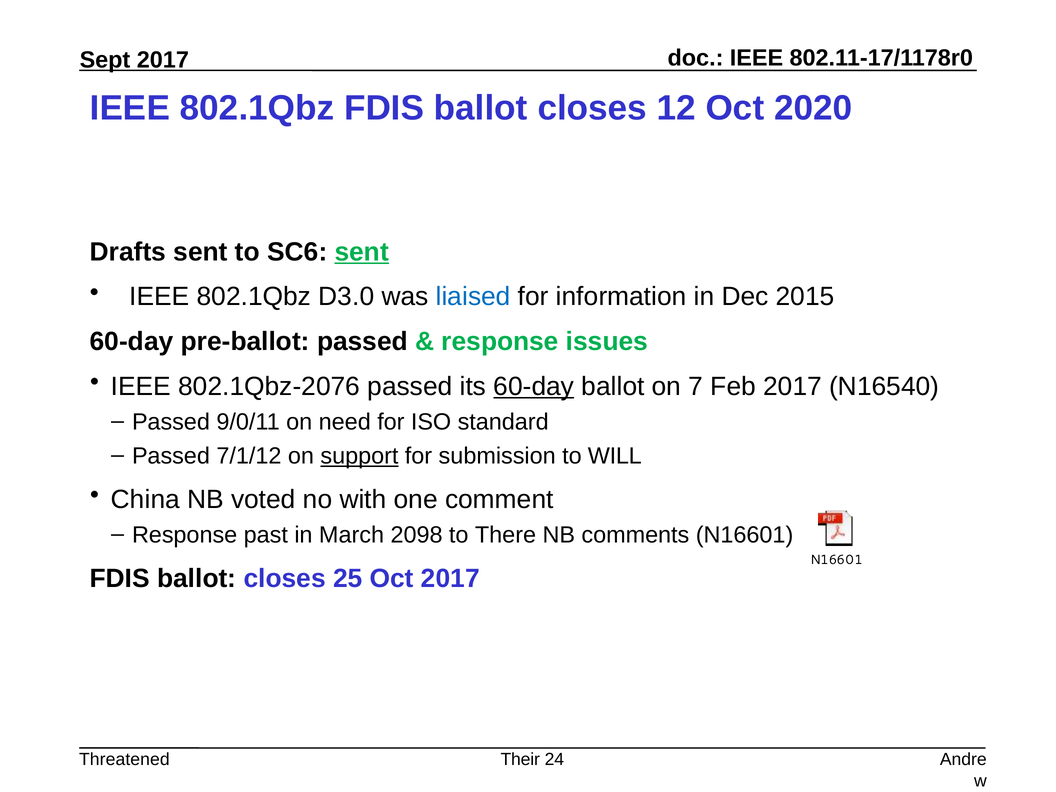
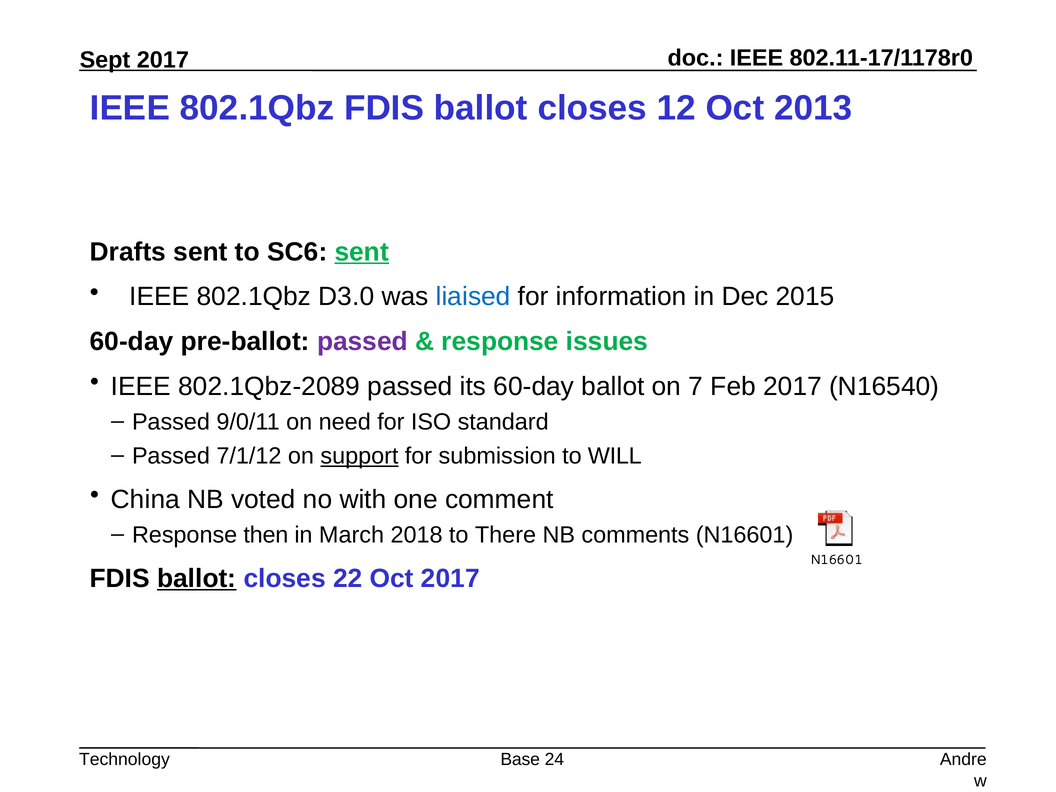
2020: 2020 -> 2013
passed at (362, 342) colour: black -> purple
802.1Qbz-2076: 802.1Qbz-2076 -> 802.1Qbz-2089
60-day at (534, 386) underline: present -> none
past: past -> then
2098: 2098 -> 2018
ballot at (197, 578) underline: none -> present
25: 25 -> 22
Threatened: Threatened -> Technology
Their: Their -> Base
